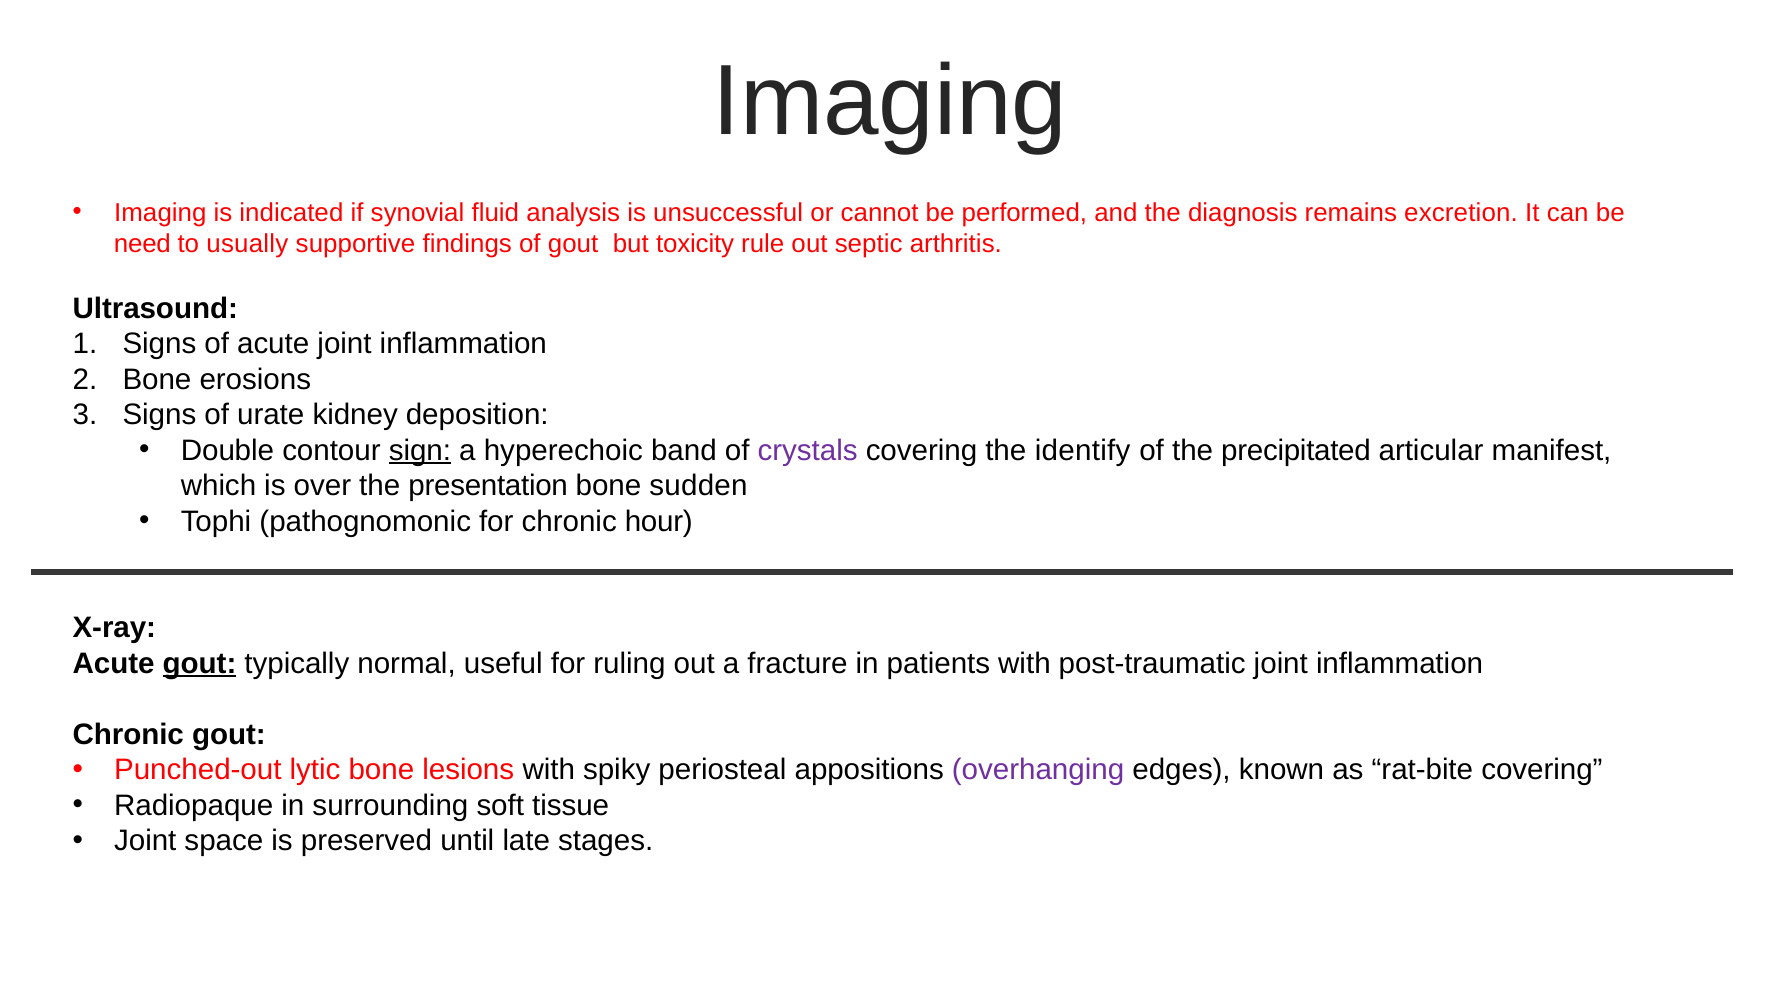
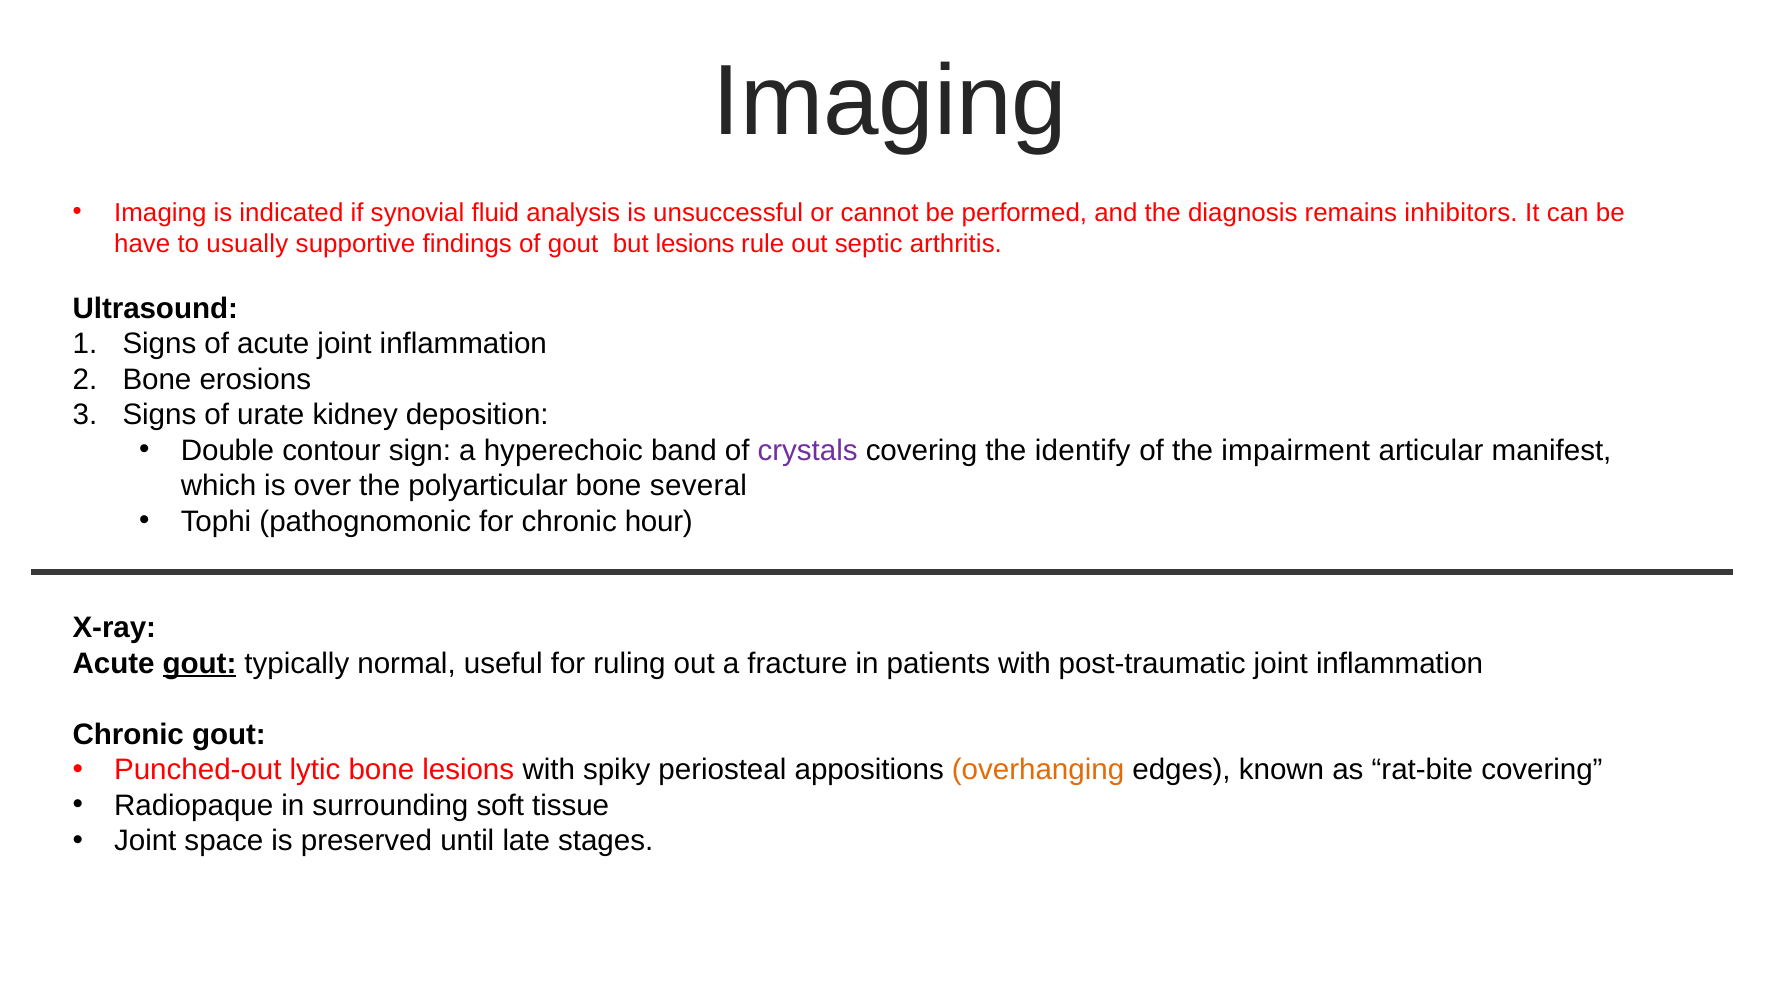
excretion: excretion -> inhibitors
need: need -> have
but toxicity: toxicity -> lesions
sign underline: present -> none
precipitated: precipitated -> impairment
presentation: presentation -> polyarticular
sudden: sudden -> several
overhanging colour: purple -> orange
